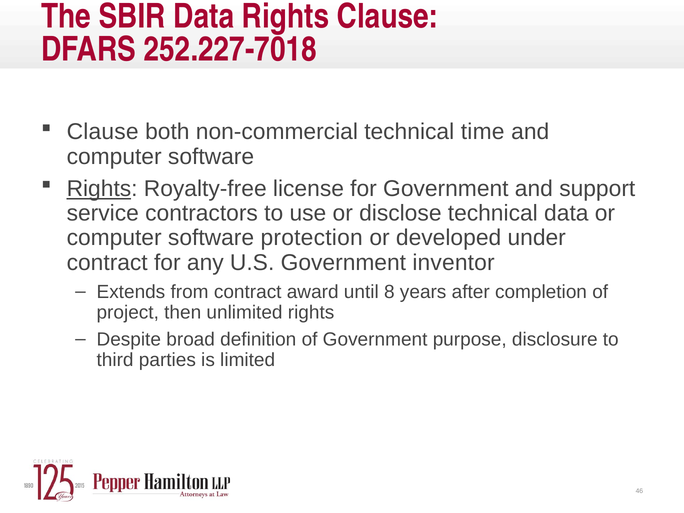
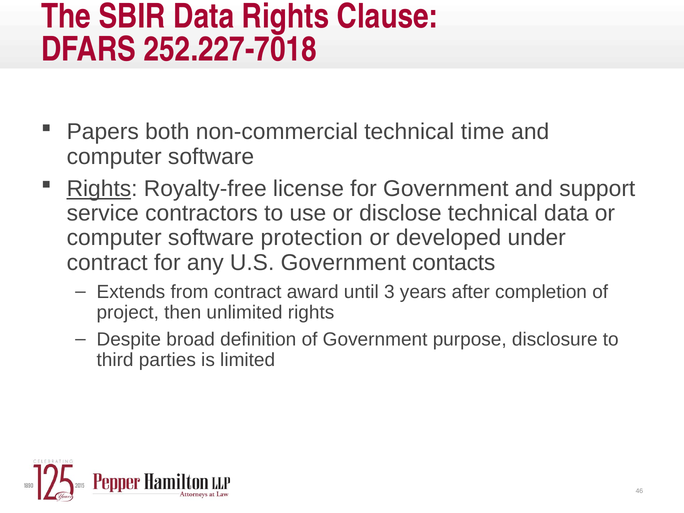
Clause at (103, 132): Clause -> Papers
inventor: inventor -> contacts
8: 8 -> 3
